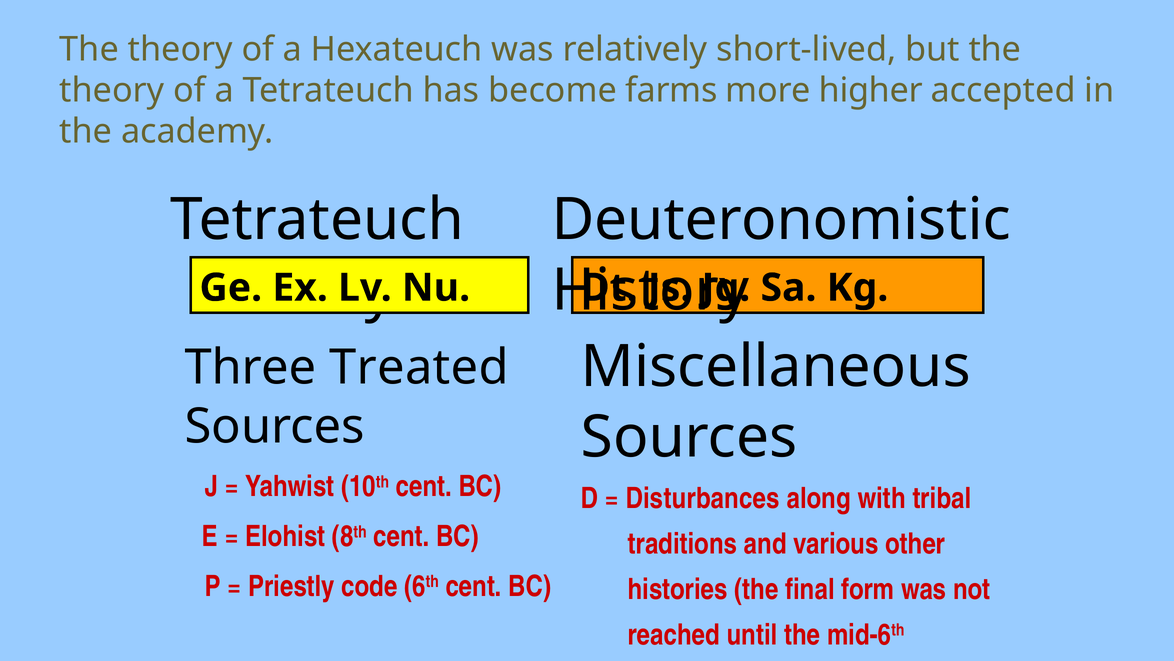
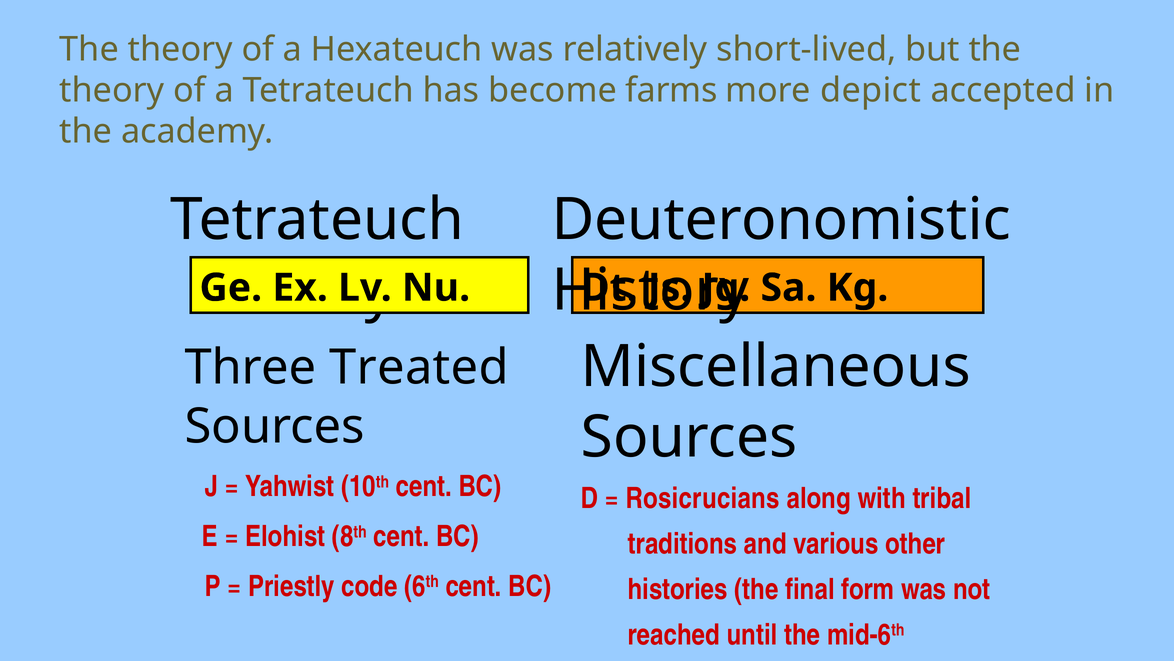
higher: higher -> depict
Disturbances: Disturbances -> Rosicrucians
